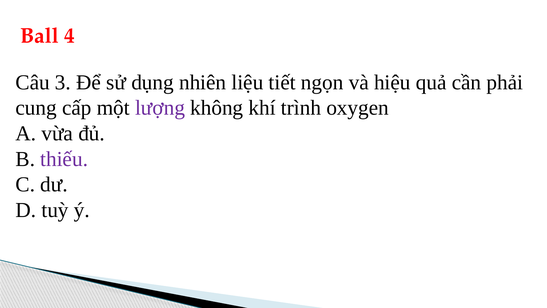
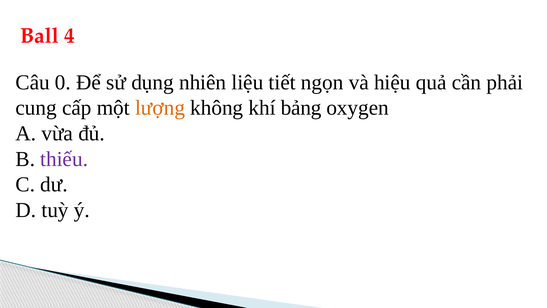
3: 3 -> 0
lượng colour: purple -> orange
trình: trình -> bảng
